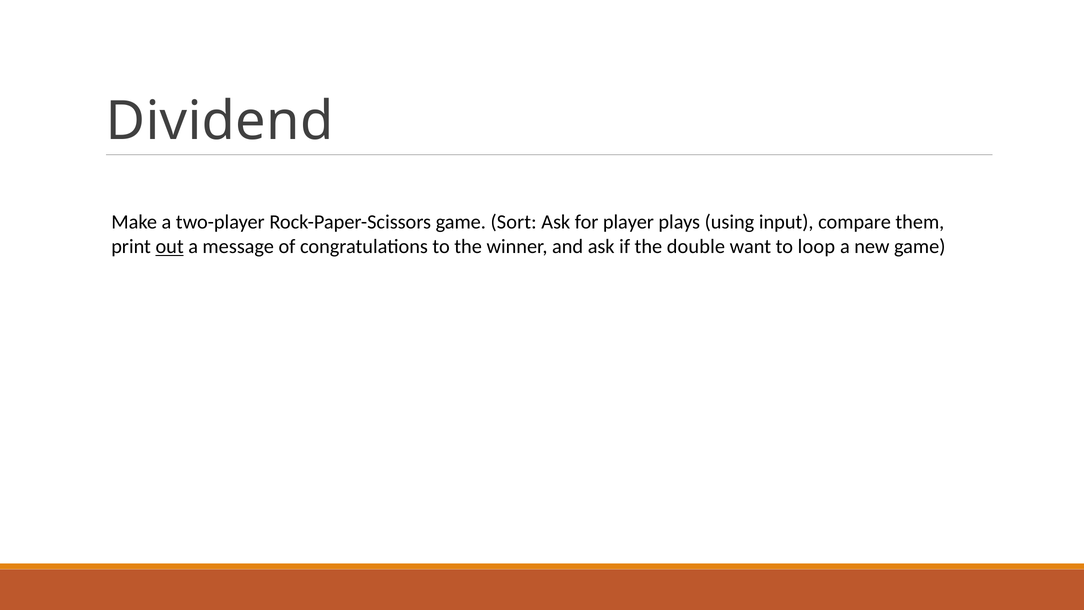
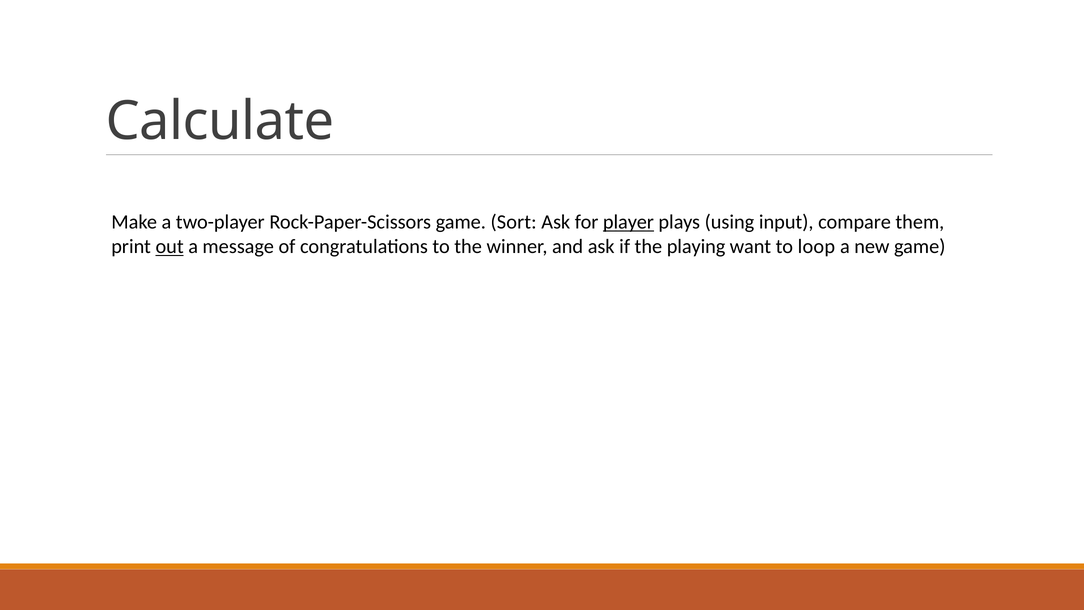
Dividend: Dividend -> Calculate
player underline: none -> present
double: double -> playing
